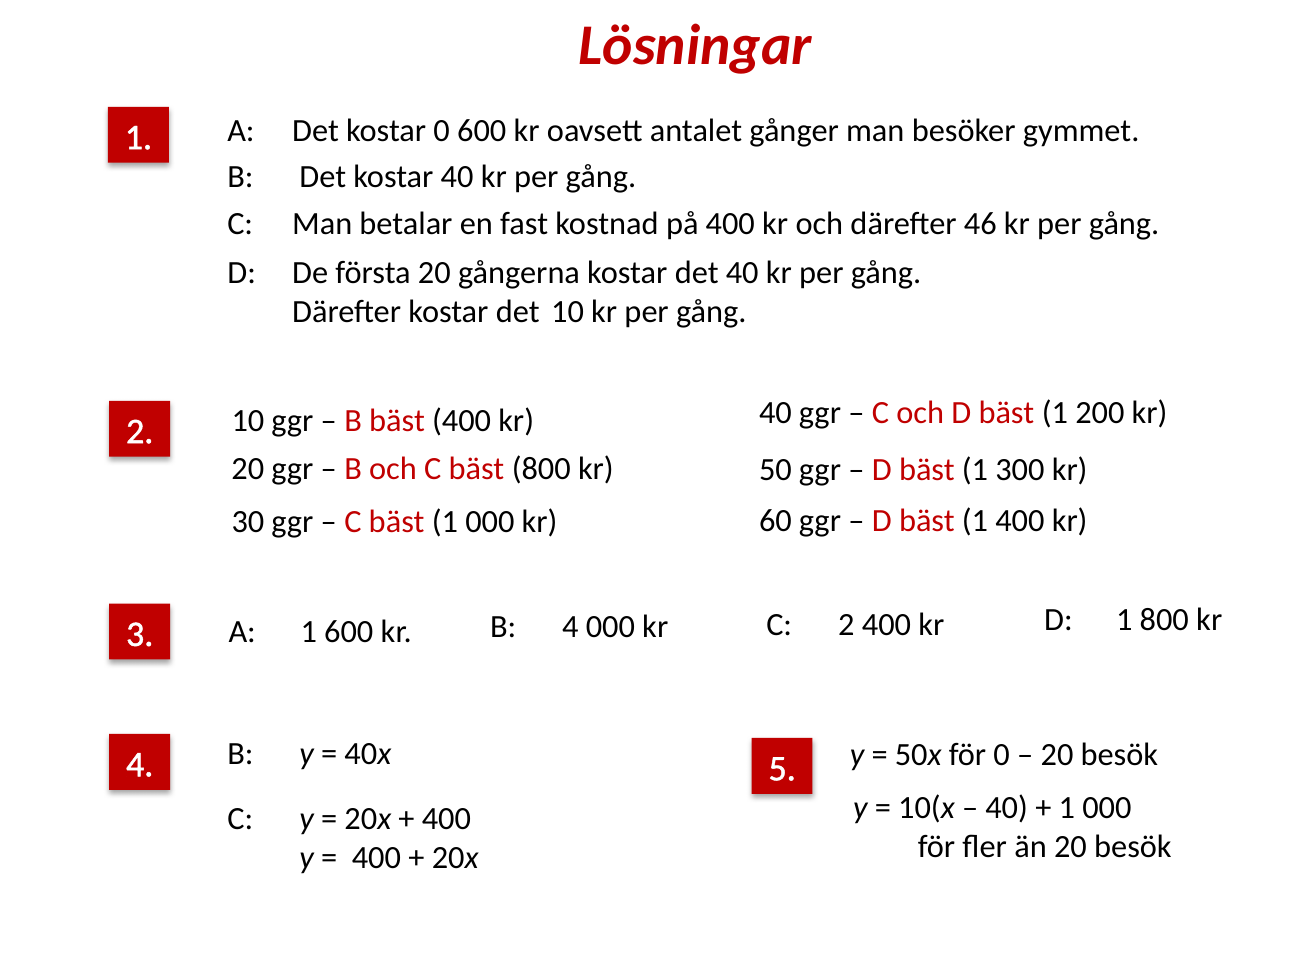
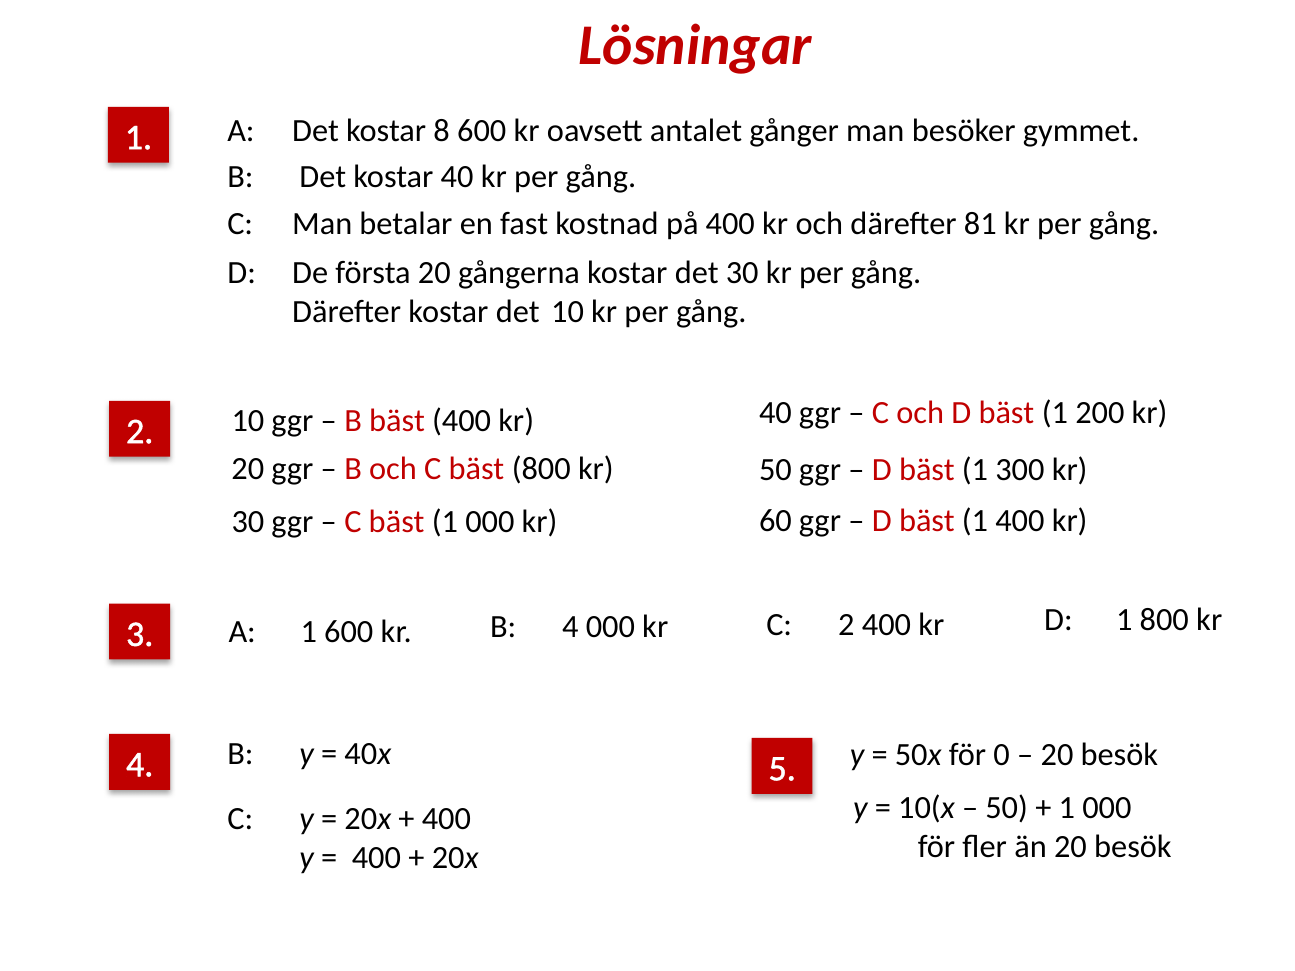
kostar 0: 0 -> 8
46: 46 -> 81
det 40: 40 -> 30
40 at (1007, 808): 40 -> 50
